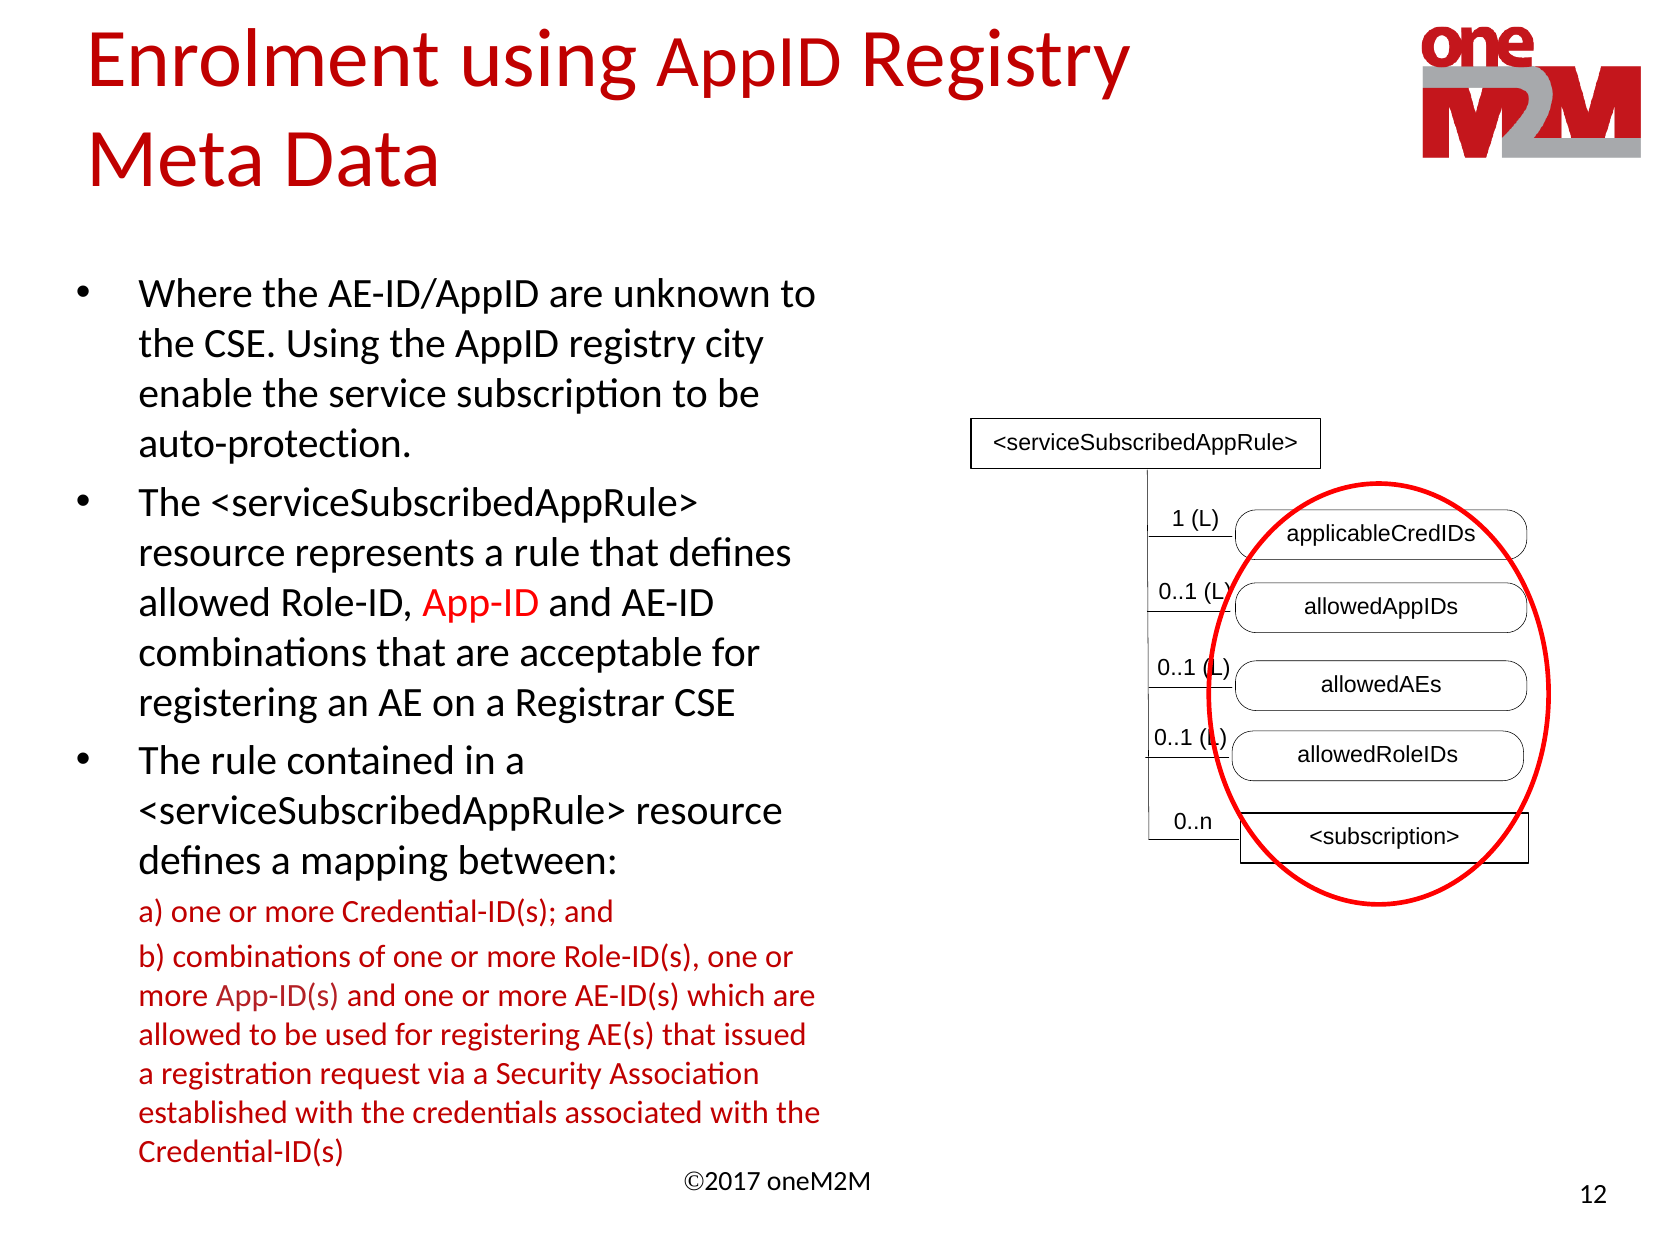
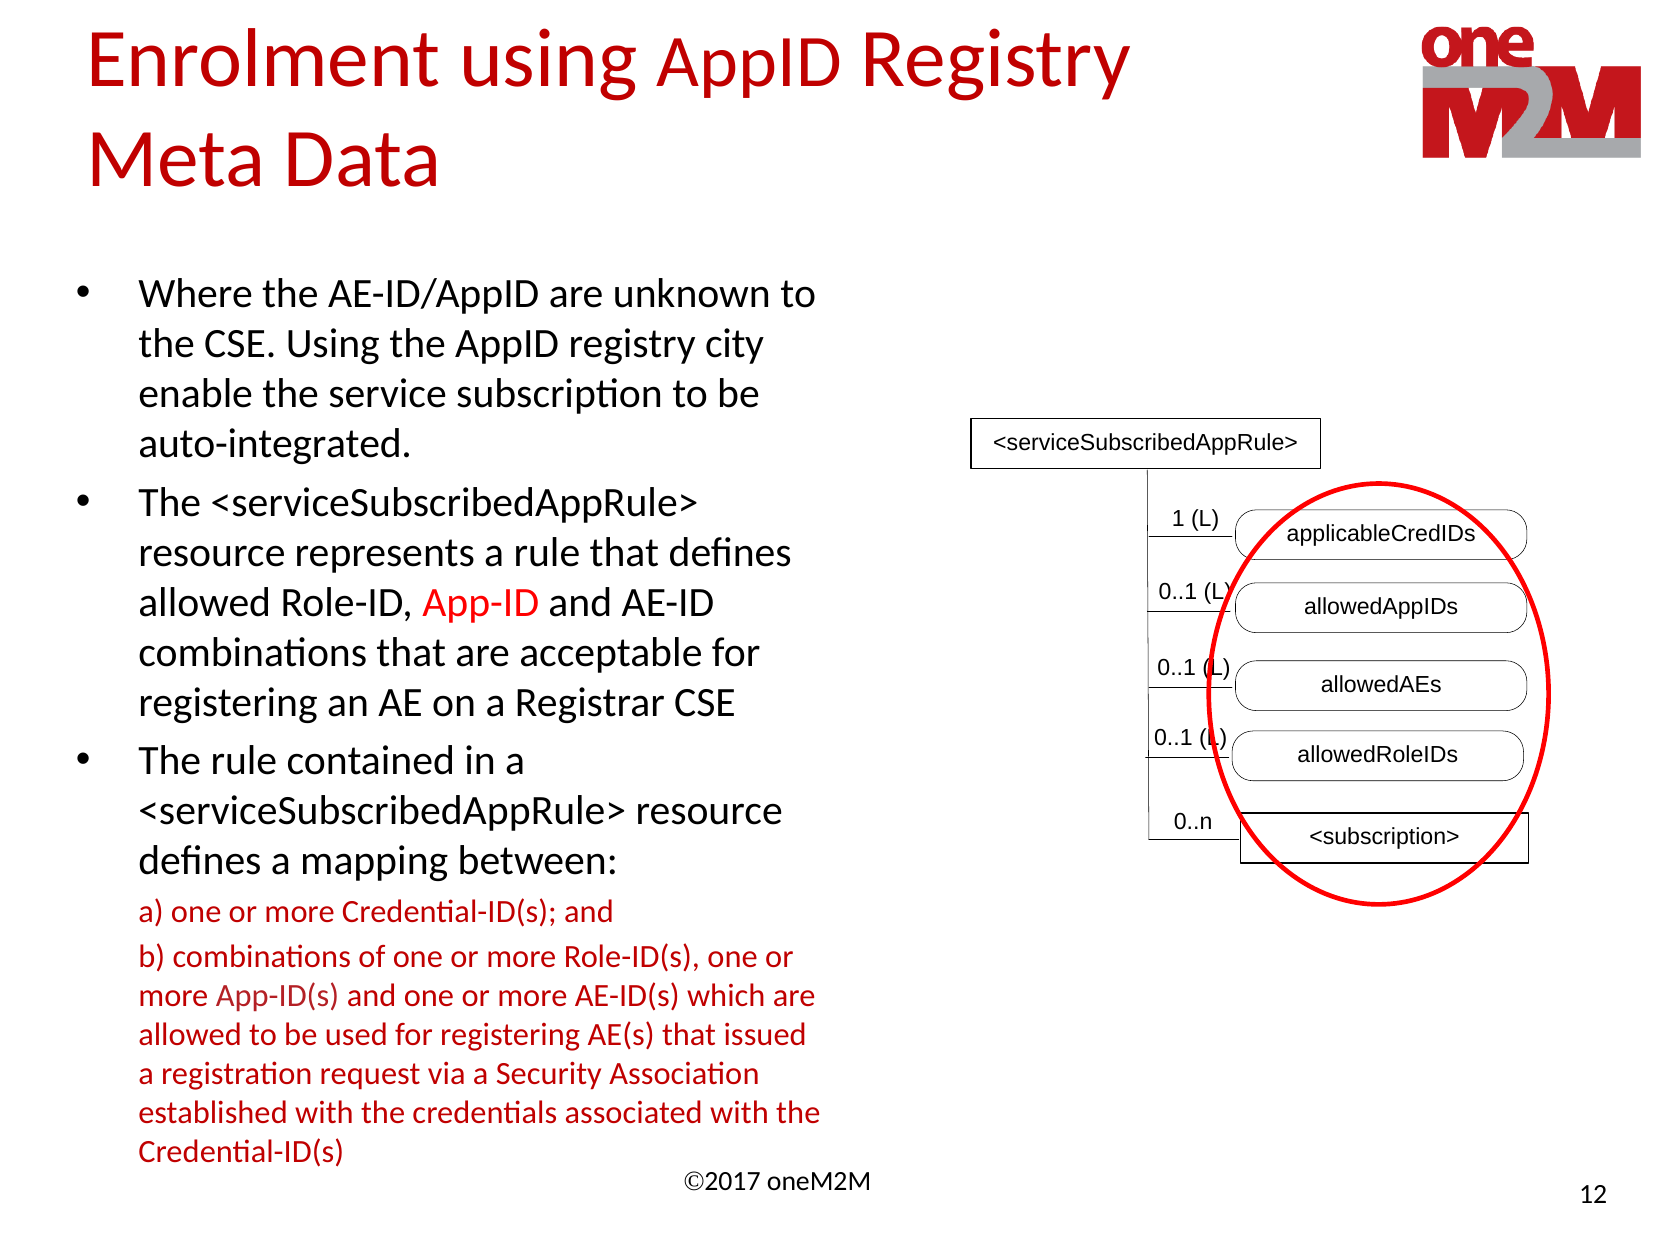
auto-protection: auto-protection -> auto-integrated
